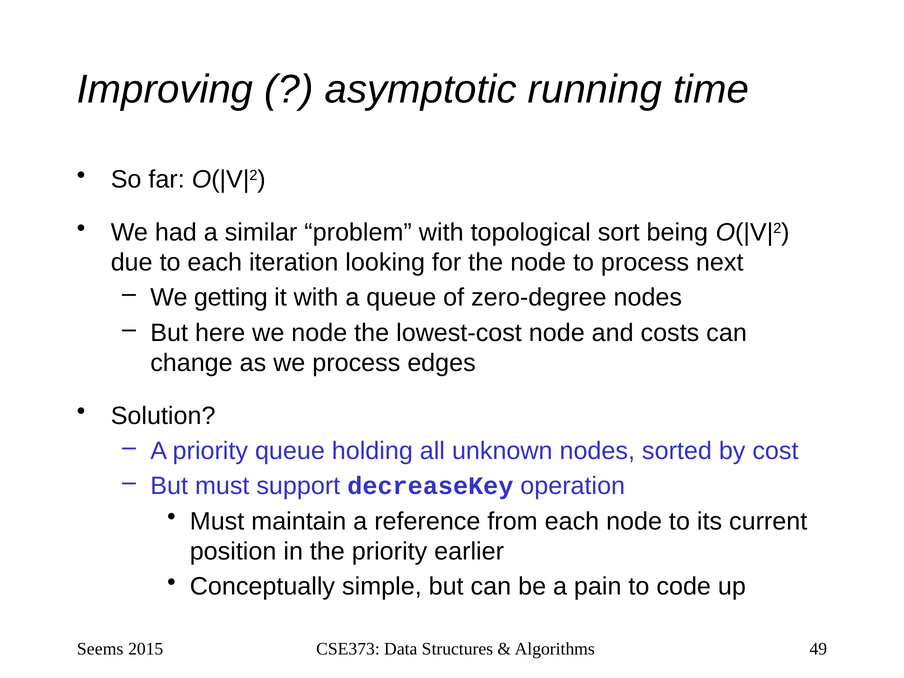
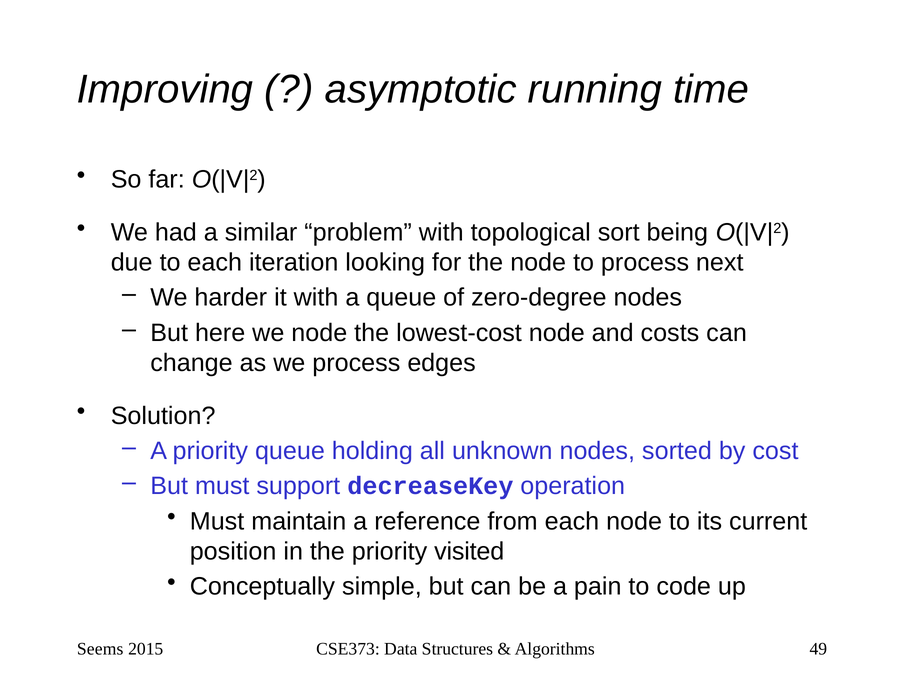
getting: getting -> harder
earlier: earlier -> visited
